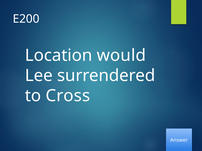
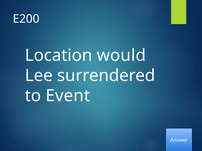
Cross: Cross -> Event
